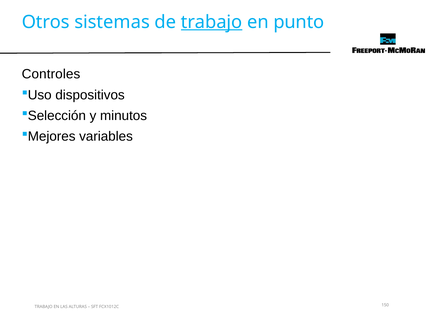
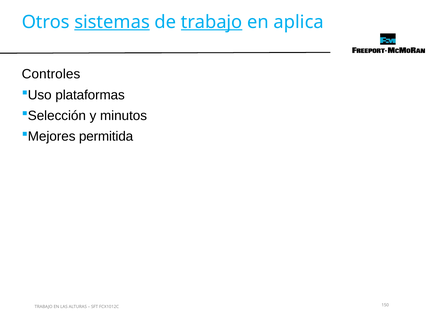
sistemas underline: none -> present
punto: punto -> aplica
dispositivos: dispositivos -> plataformas
variables: variables -> permitida
